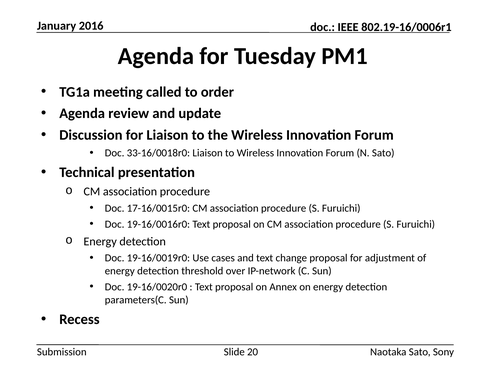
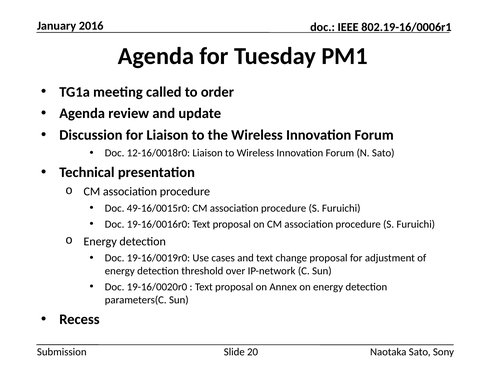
33-16/0018r0: 33-16/0018r0 -> 12-16/0018r0
17-16/0015r0: 17-16/0015r0 -> 49-16/0015r0
